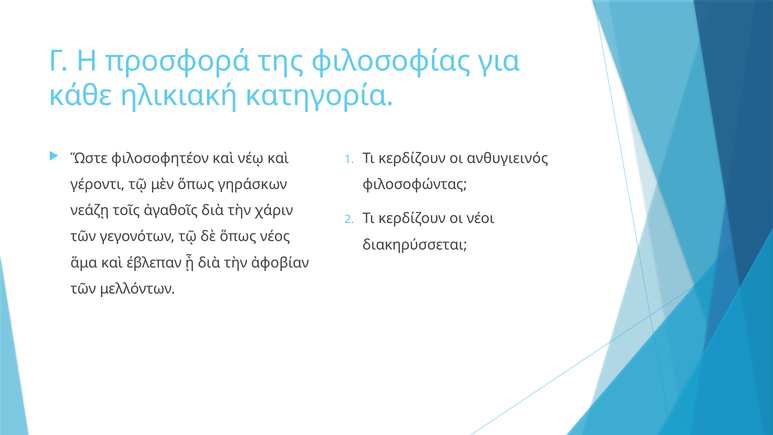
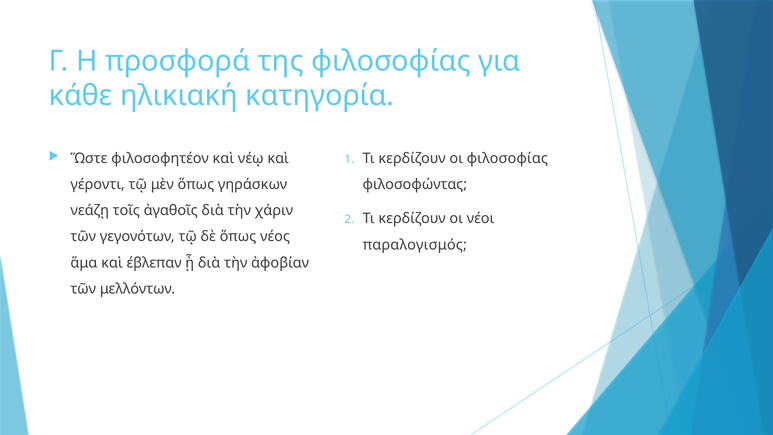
οι ανθυγιεινός: ανθυγιεινός -> φιλοσοφίας
διακηρύσσεται: διακηρύσσεται -> παραλογισμός
